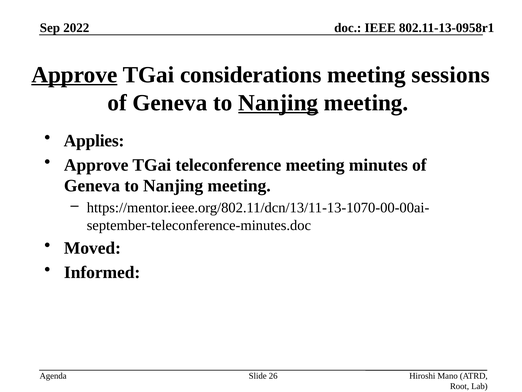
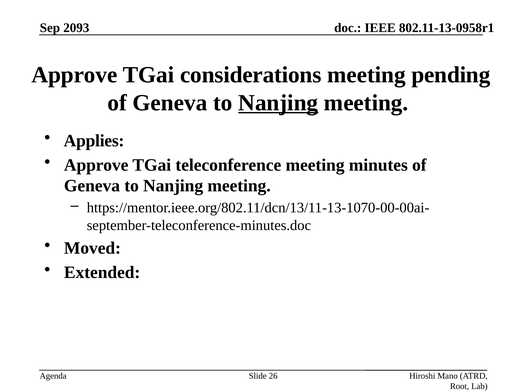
2022: 2022 -> 2093
Approve at (74, 75) underline: present -> none
sessions: sessions -> pending
Informed: Informed -> Extended
